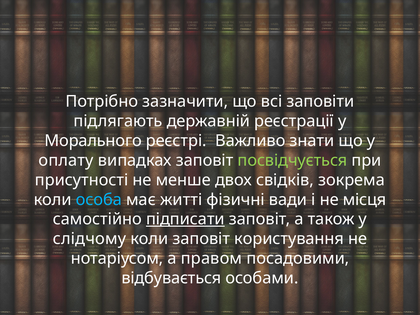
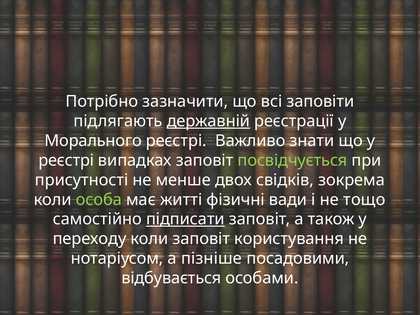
державній underline: none -> present
оплату at (66, 160): оплату -> реєстрі
особа colour: light blue -> light green
місця: місця -> тощо
слідчому: слідчому -> переходу
правом: правом -> пізніше
